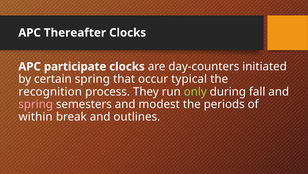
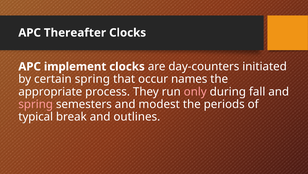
participate: participate -> implement
typical: typical -> names
recognition: recognition -> appropriate
only colour: light green -> pink
within: within -> typical
